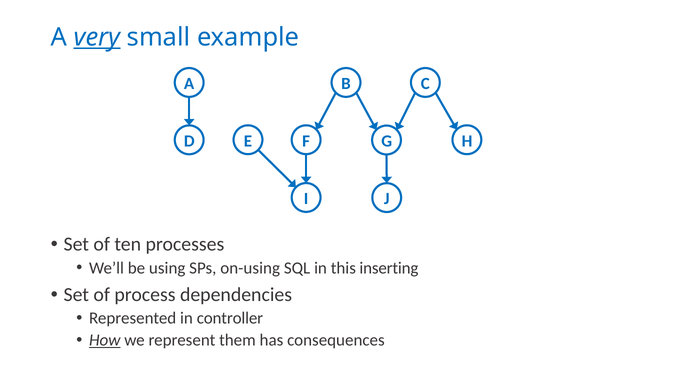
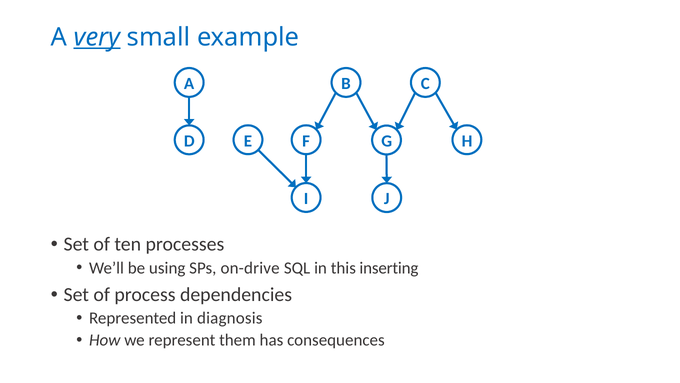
on-using: on-using -> on-drive
controller: controller -> diagnosis
How underline: present -> none
